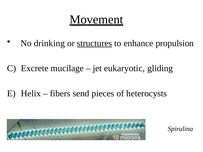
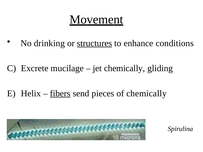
propulsion: propulsion -> conditions
jet eukaryotic: eukaryotic -> chemically
fibers underline: none -> present
of heterocysts: heterocysts -> chemically
